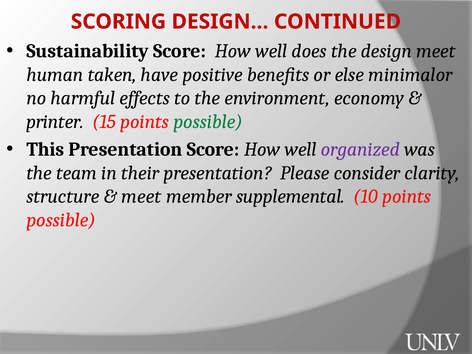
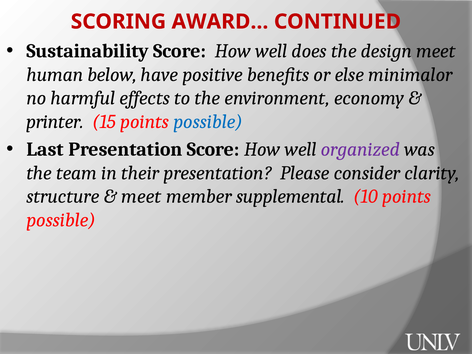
DESIGN…: DESIGN… -> AWARD…
taken: taken -> below
possible at (208, 122) colour: green -> blue
This: This -> Last
